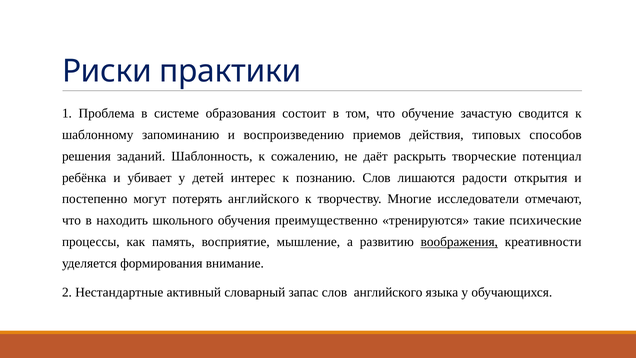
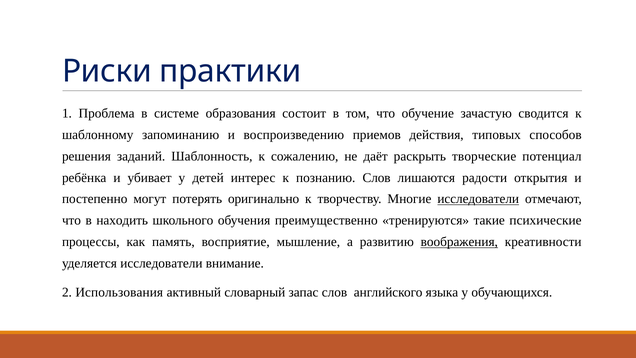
потерять английского: английского -> оригинально
исследователи at (478, 199) underline: none -> present
уделяется формирования: формирования -> исследователи
Нестандартные: Нестандартные -> Использования
